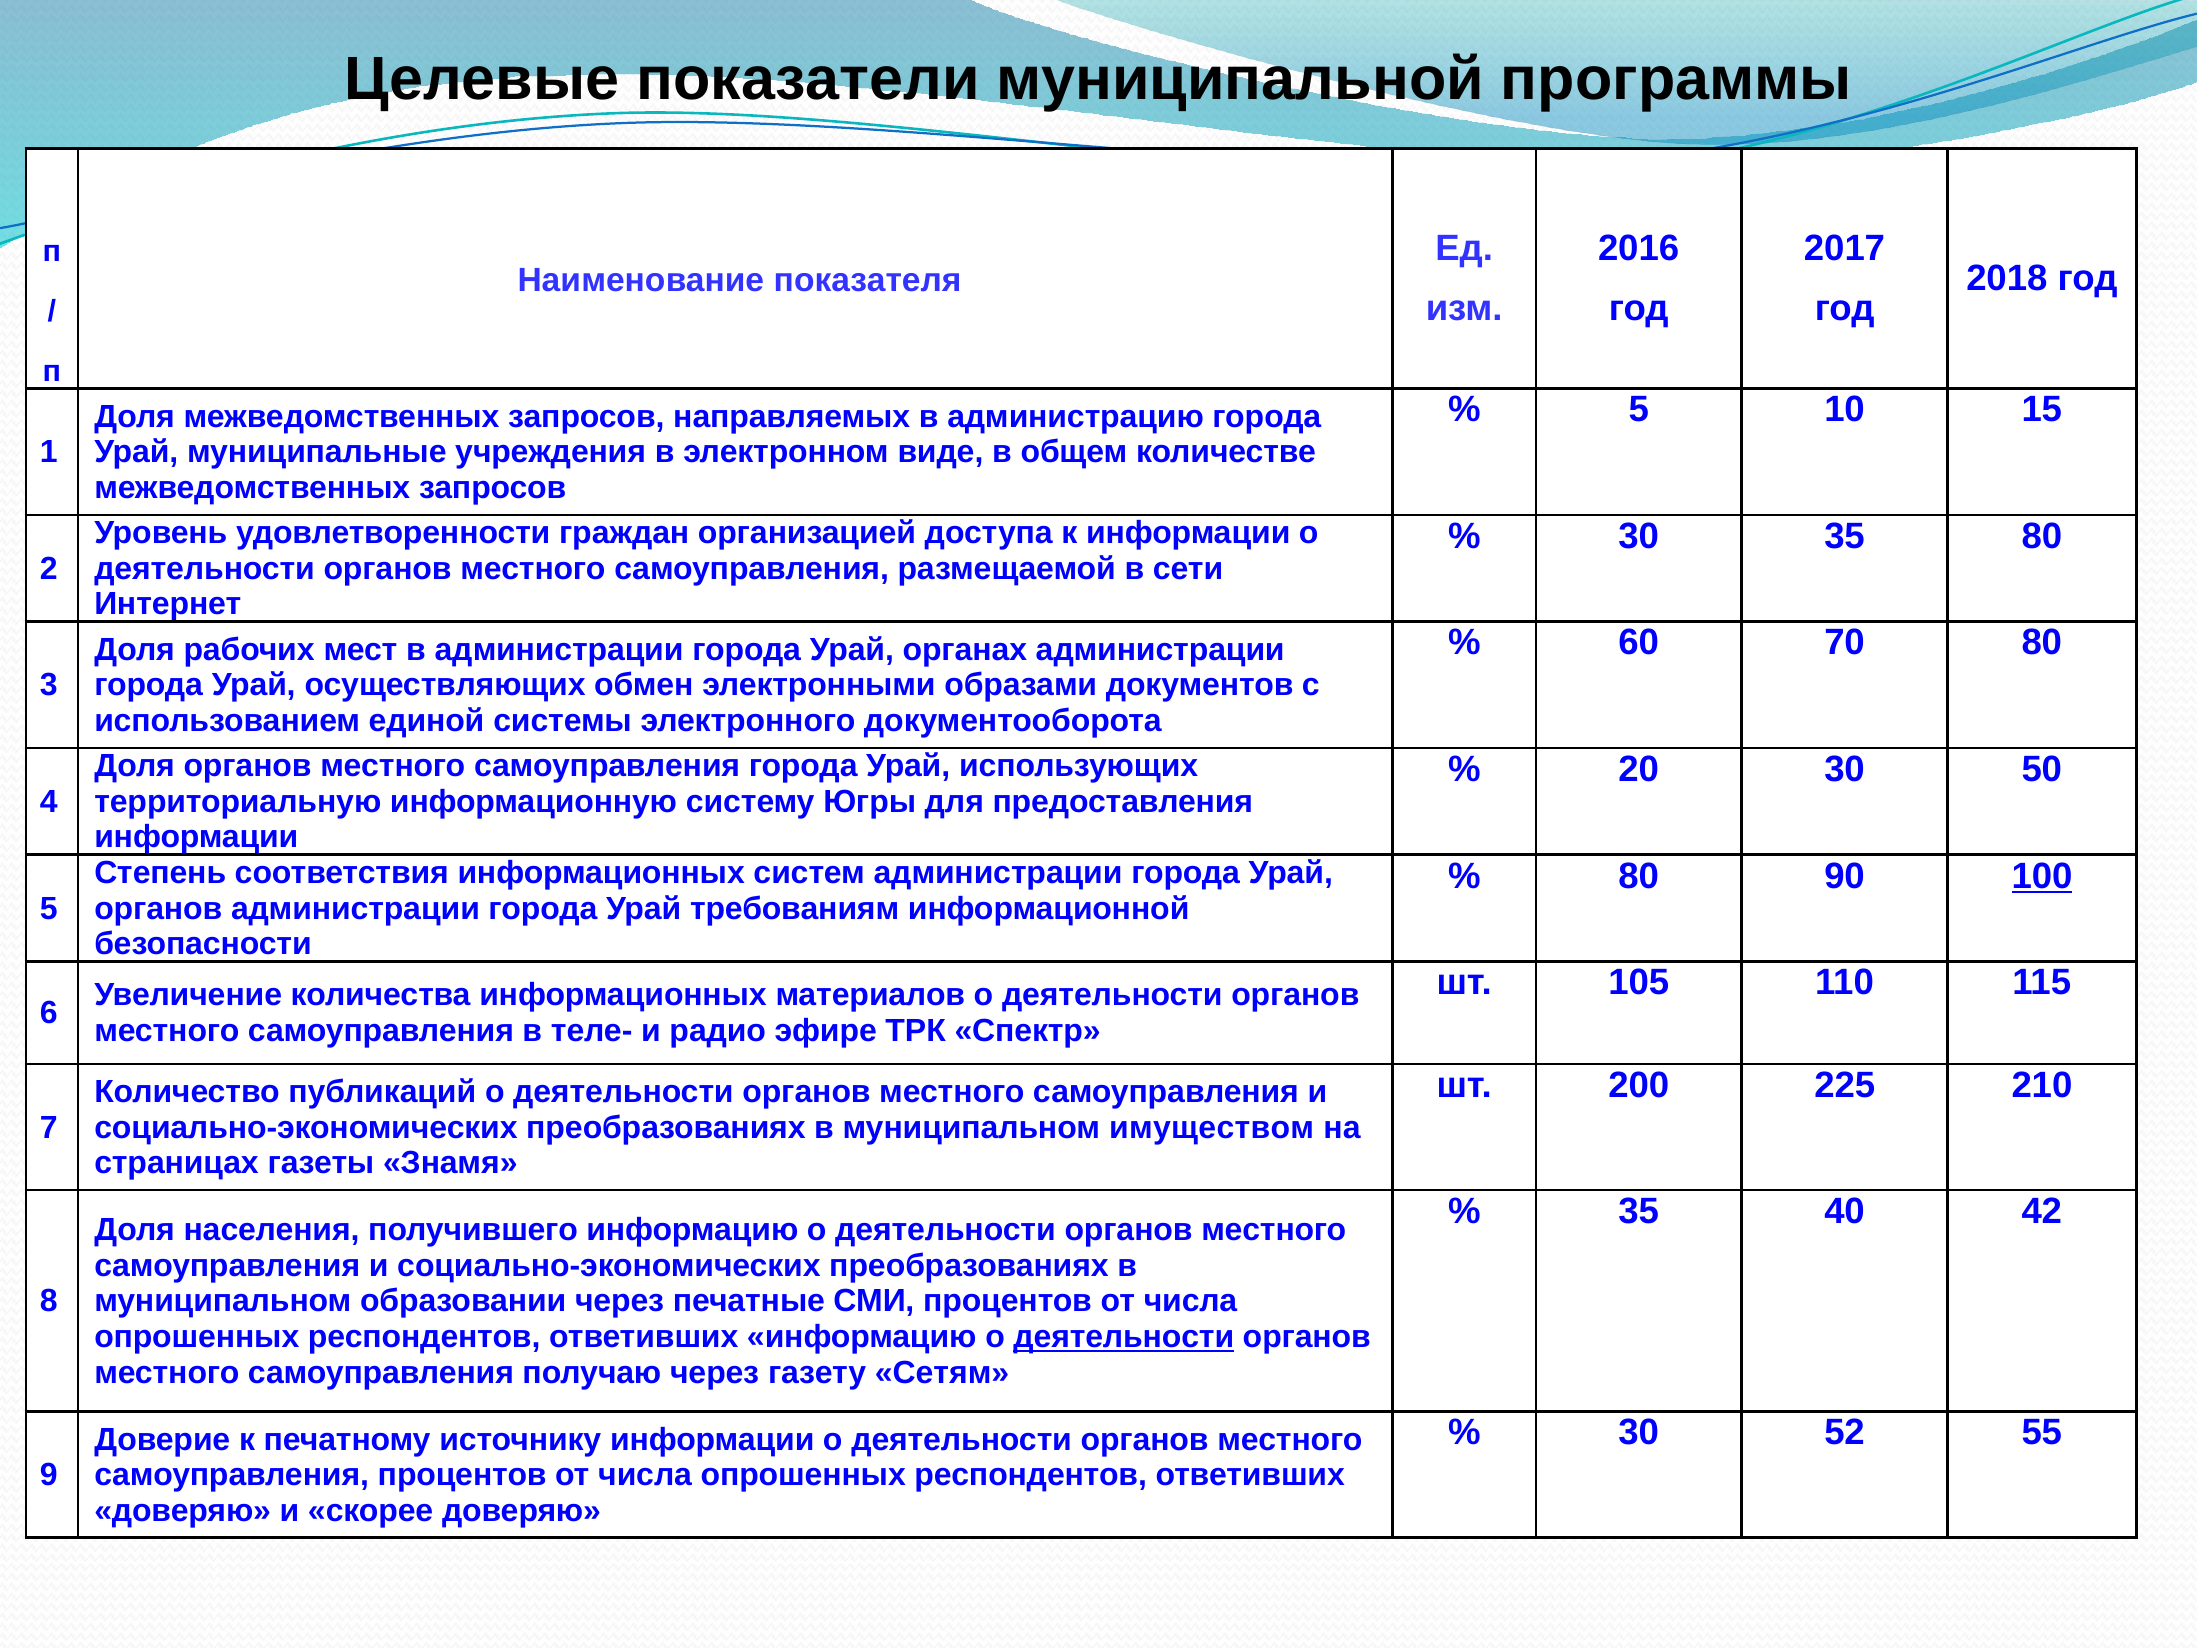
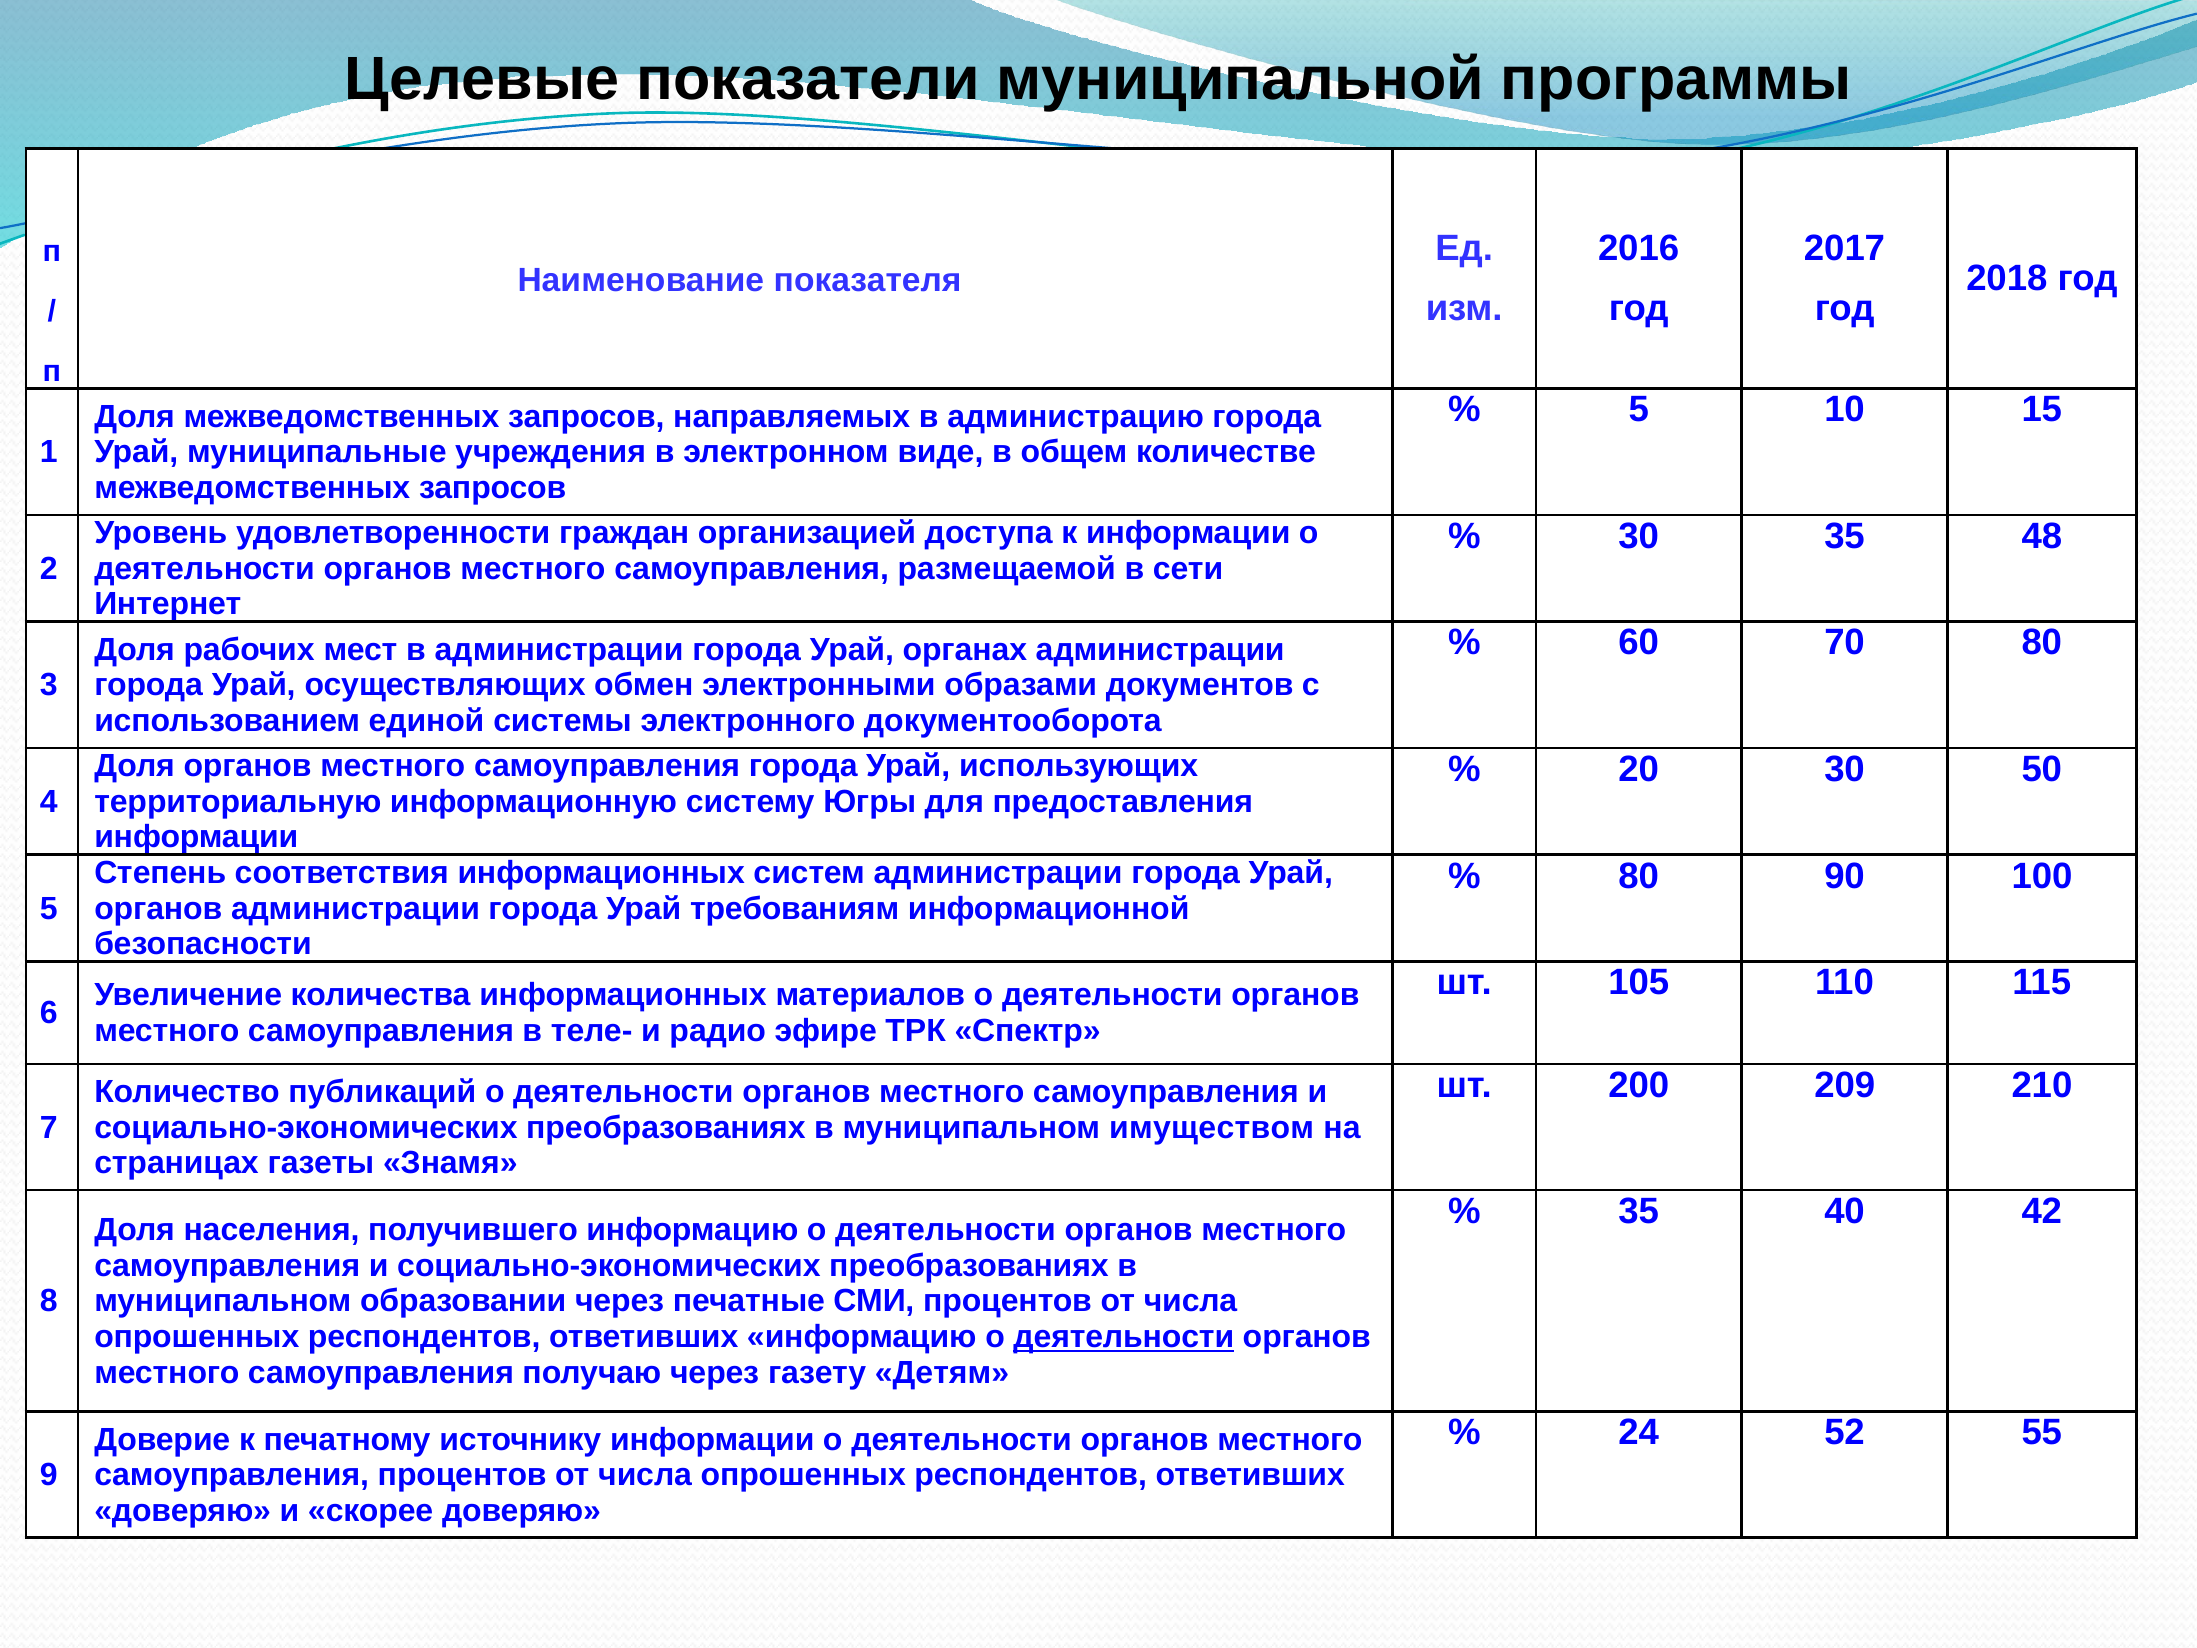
35 80: 80 -> 48
100 underline: present -> none
225: 225 -> 209
Сетям: Сетям -> Детям
30 at (1639, 1432): 30 -> 24
